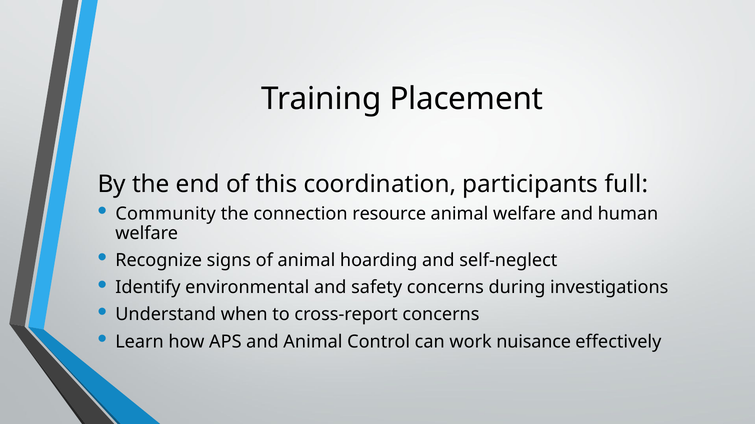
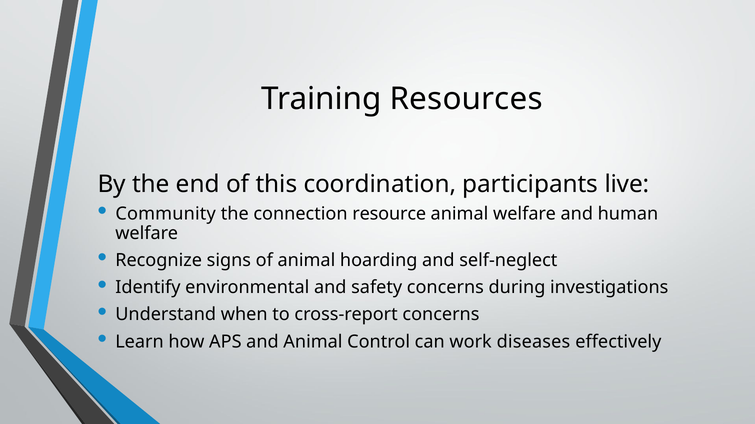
Placement: Placement -> Resources
full: full -> live
nuisance: nuisance -> diseases
